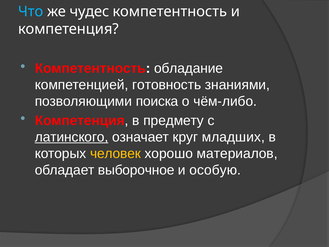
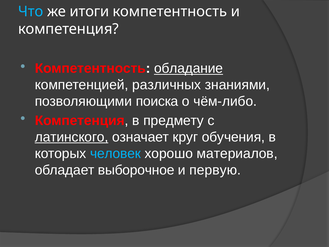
чудес: чудес -> итоги
обладание underline: none -> present
готовность: готовность -> различных
младших: младших -> обучения
человек colour: yellow -> light blue
особую: особую -> первую
